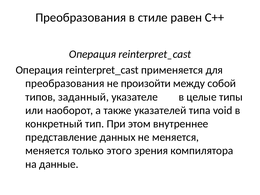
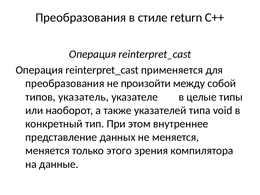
равен: равен -> return
заданный: заданный -> указатель
